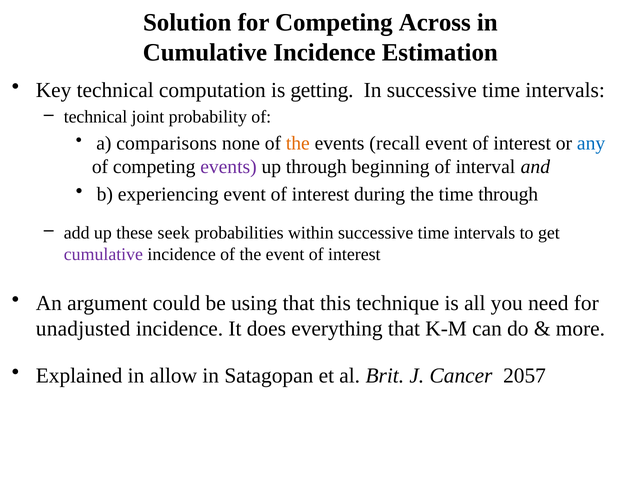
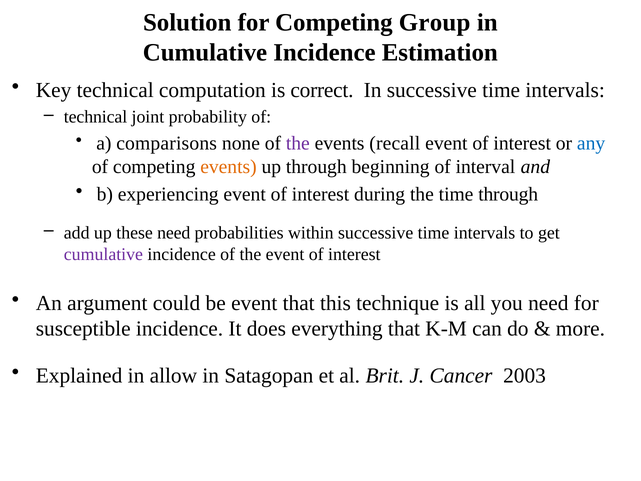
Across: Across -> Group
getting: getting -> correct
the at (298, 143) colour: orange -> purple
events at (228, 167) colour: purple -> orange
these seek: seek -> need
be using: using -> event
unadjusted: unadjusted -> susceptible
2057: 2057 -> 2003
